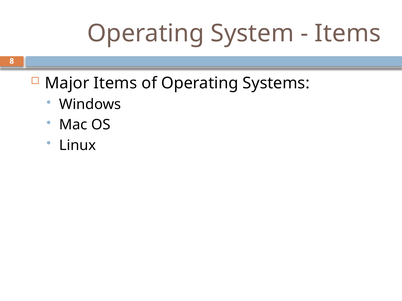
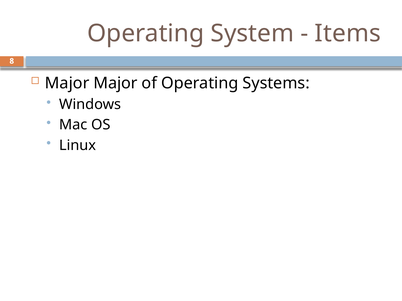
Major Items: Items -> Major
